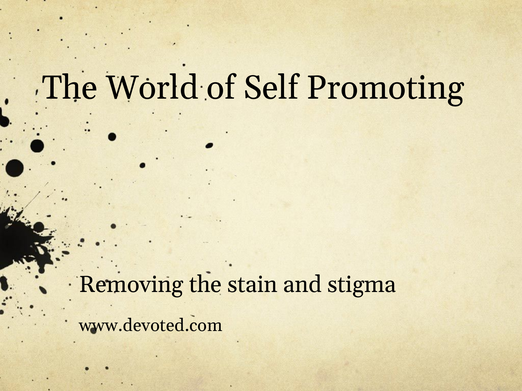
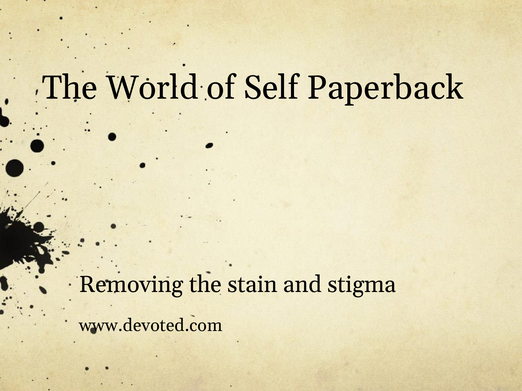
Promoting: Promoting -> Paperback
